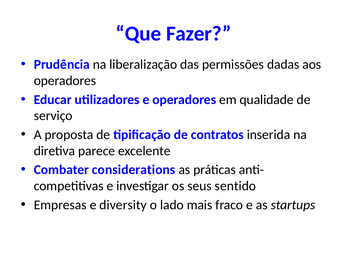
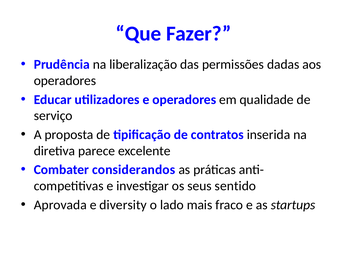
considerations: considerations -> considerandos
Empresas: Empresas -> Aprovada
